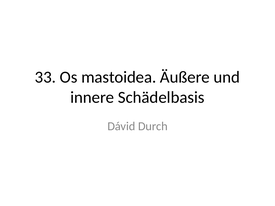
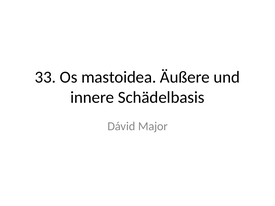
Durch: Durch -> Major
